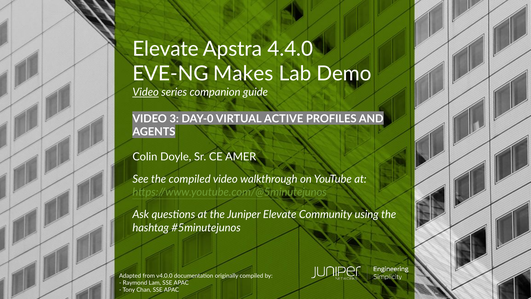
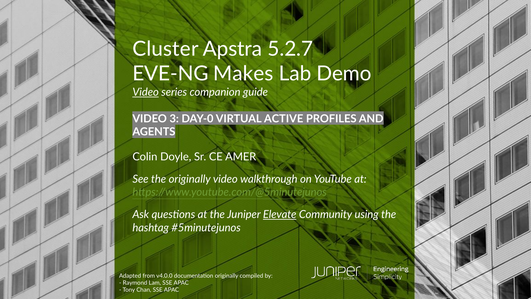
Elevate at (166, 49): Elevate -> Cluster
4.4.0: 4.4.0 -> 5.2.7
the compiled: compiled -> originally
Elevate at (280, 214) underline: none -> present
